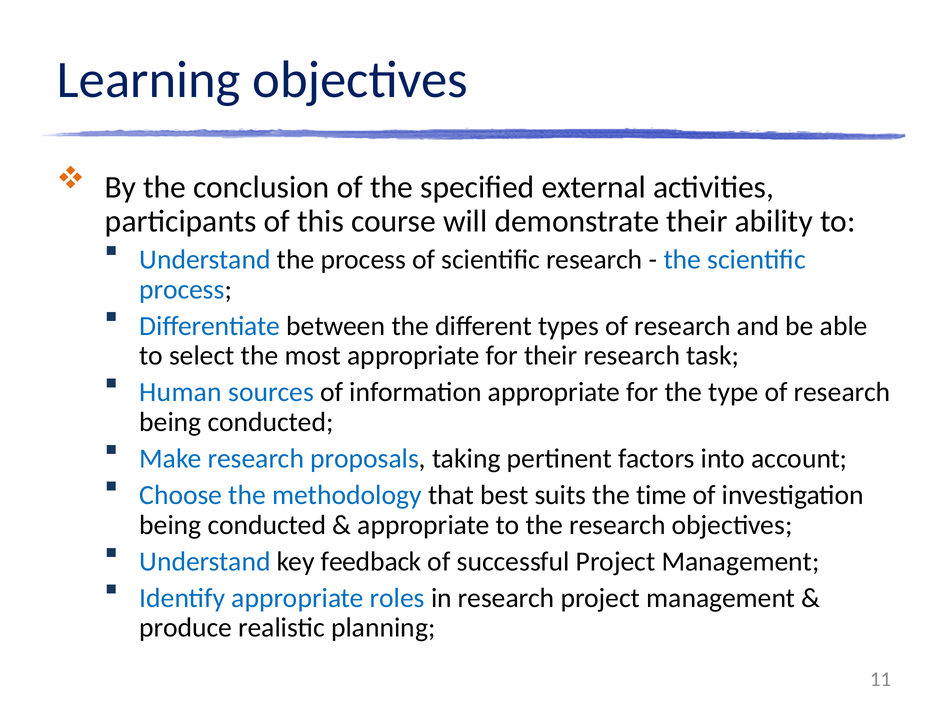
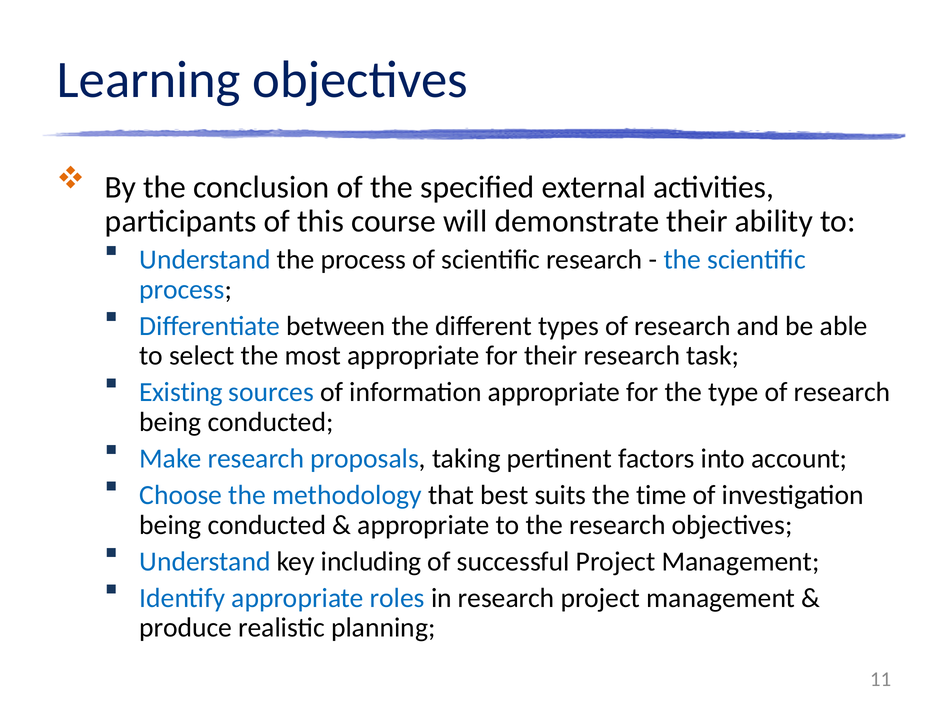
Human: Human -> Existing
feedback: feedback -> including
